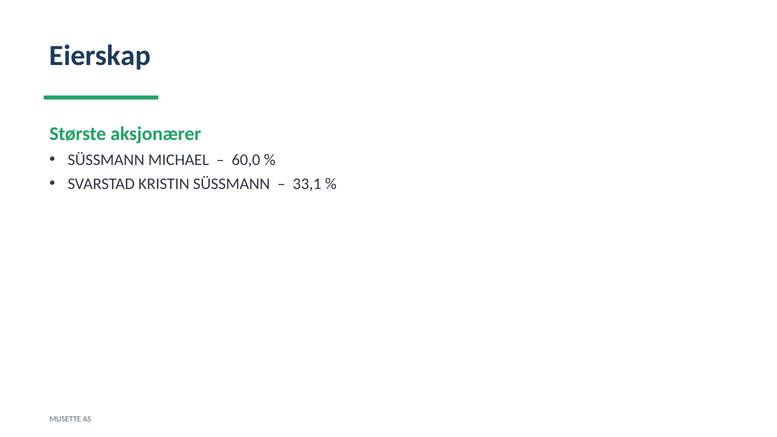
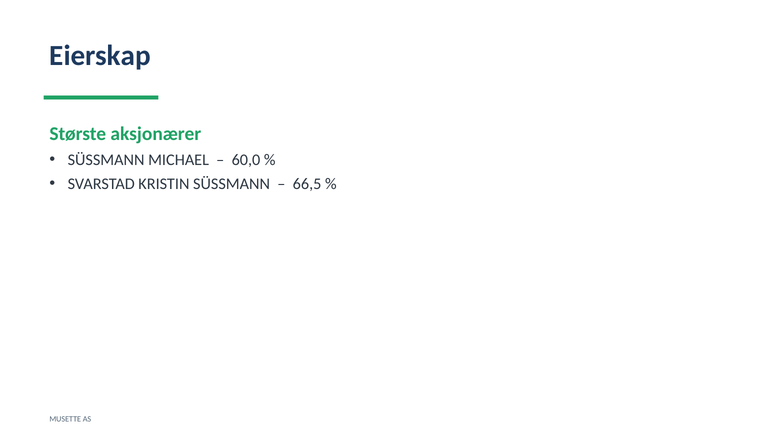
33,1: 33,1 -> 66,5
